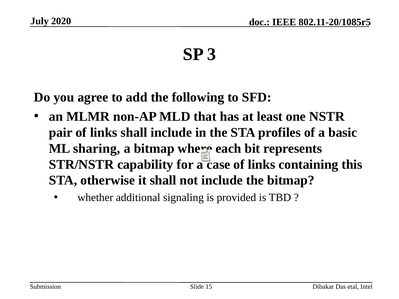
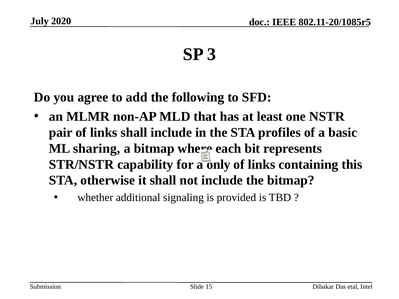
case: case -> only
